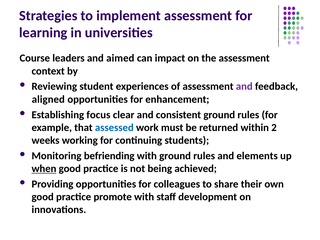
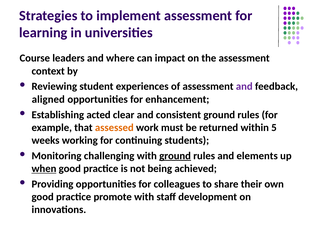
aimed: aimed -> where
focus: focus -> acted
assessed colour: blue -> orange
2: 2 -> 5
befriending: befriending -> challenging
ground at (175, 156) underline: none -> present
